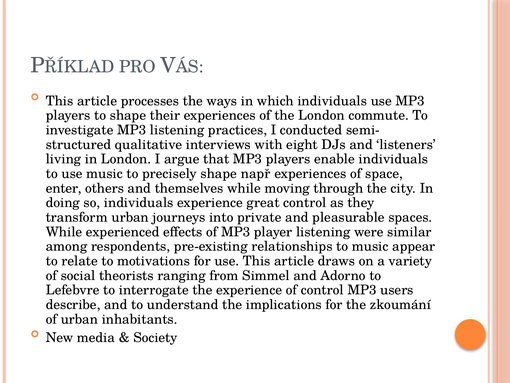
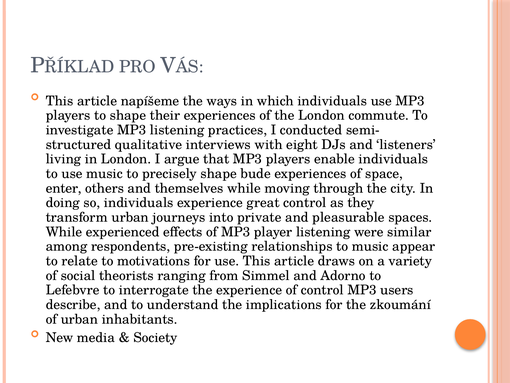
processes: processes -> napíšeme
např: např -> bude
